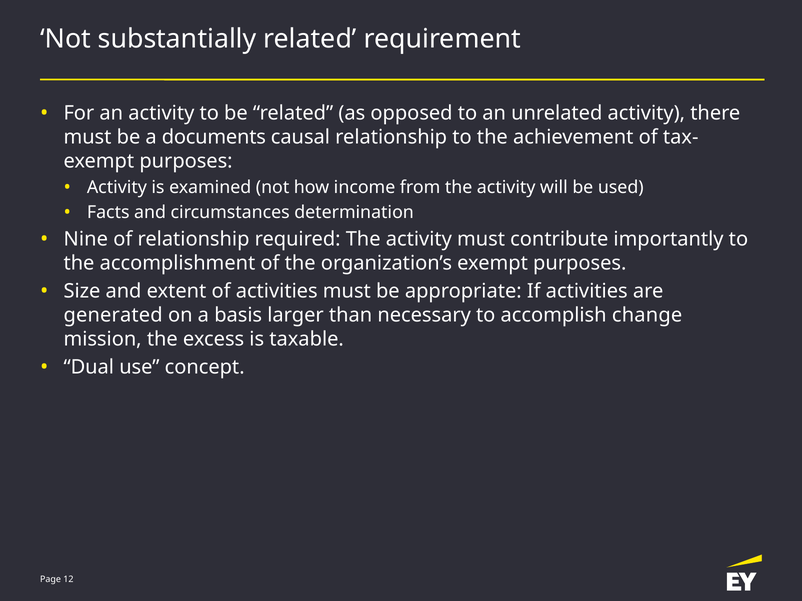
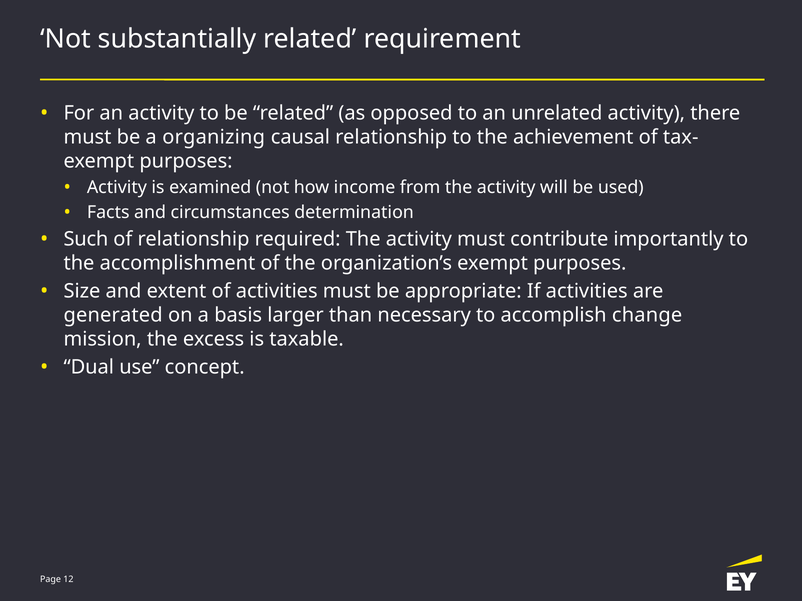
documents: documents -> organizing
Nine: Nine -> Such
